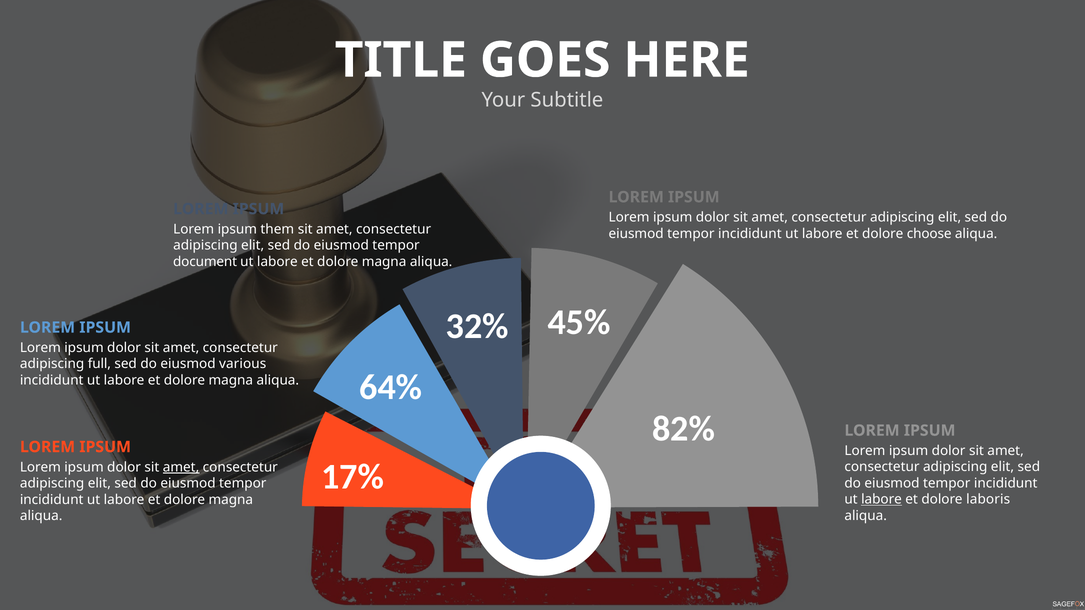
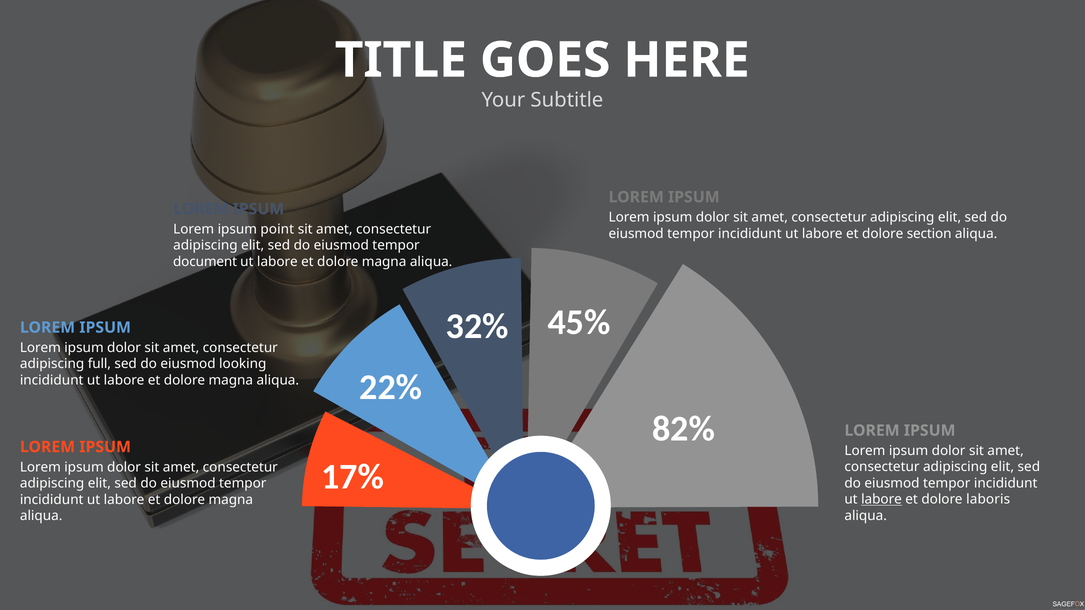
them: them -> point
choose: choose -> section
various: various -> looking
64%: 64% -> 22%
amet at (181, 467) underline: present -> none
